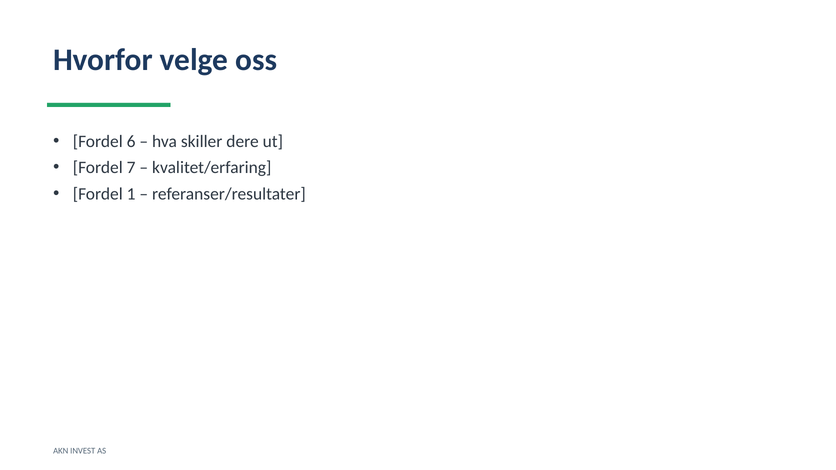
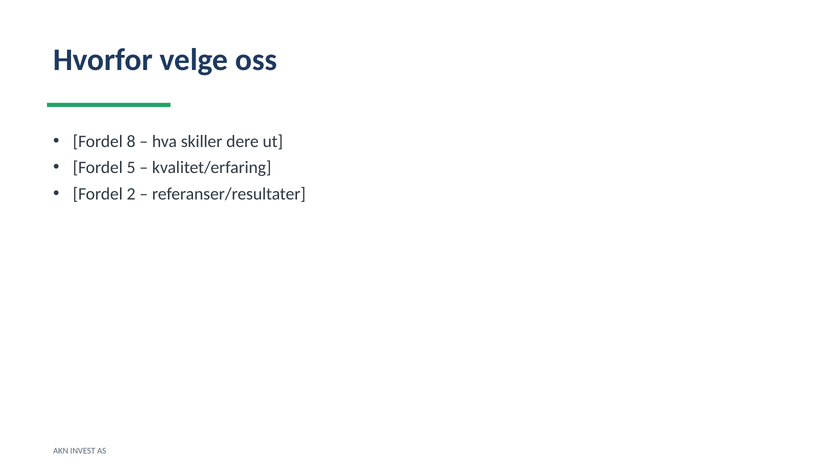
6: 6 -> 8
7: 7 -> 5
1: 1 -> 2
